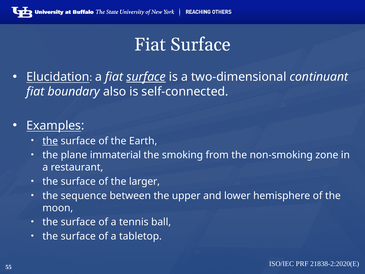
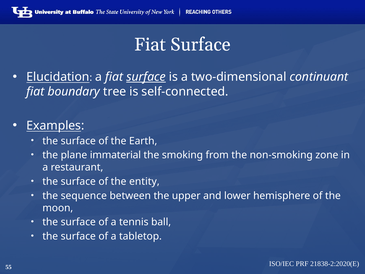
also: also -> tree
the at (50, 141) underline: present -> none
larger: larger -> entity
